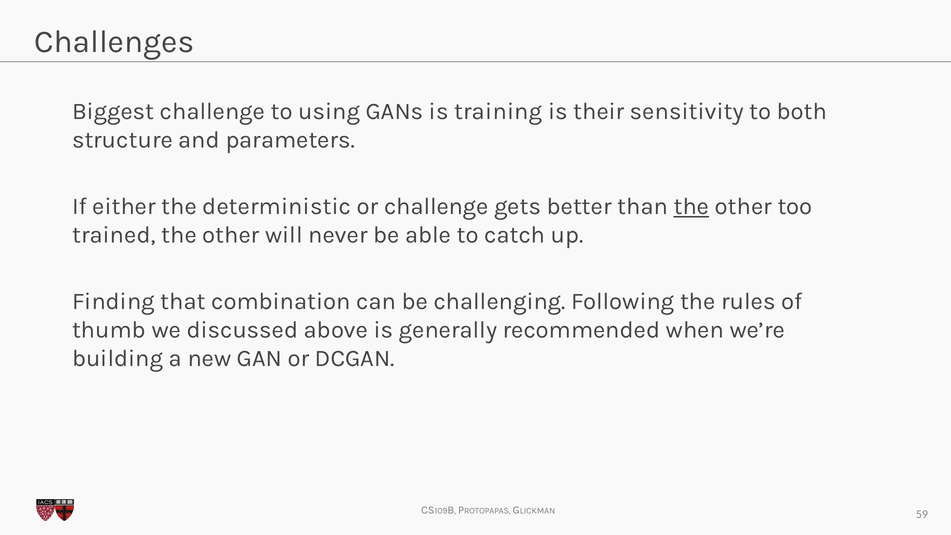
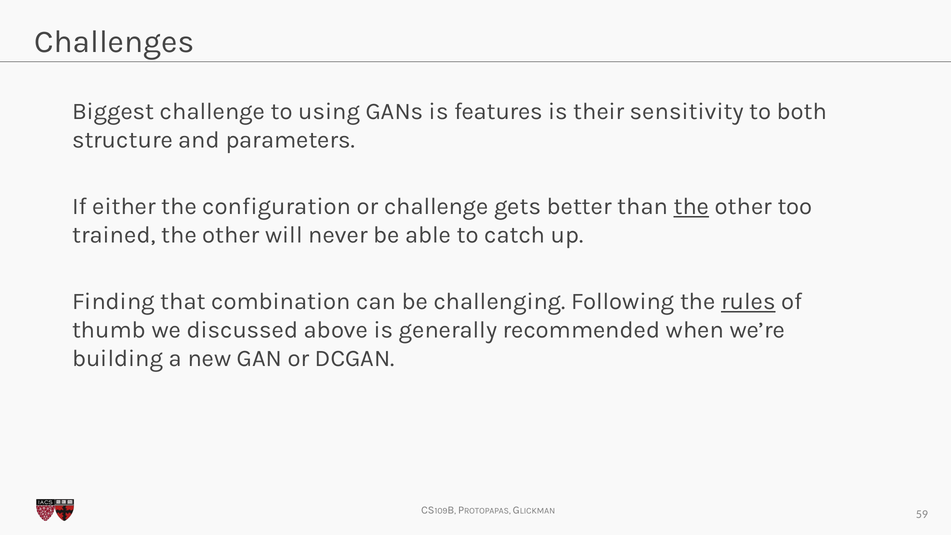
training: training -> features
deterministic: deterministic -> configuration
rules underline: none -> present
